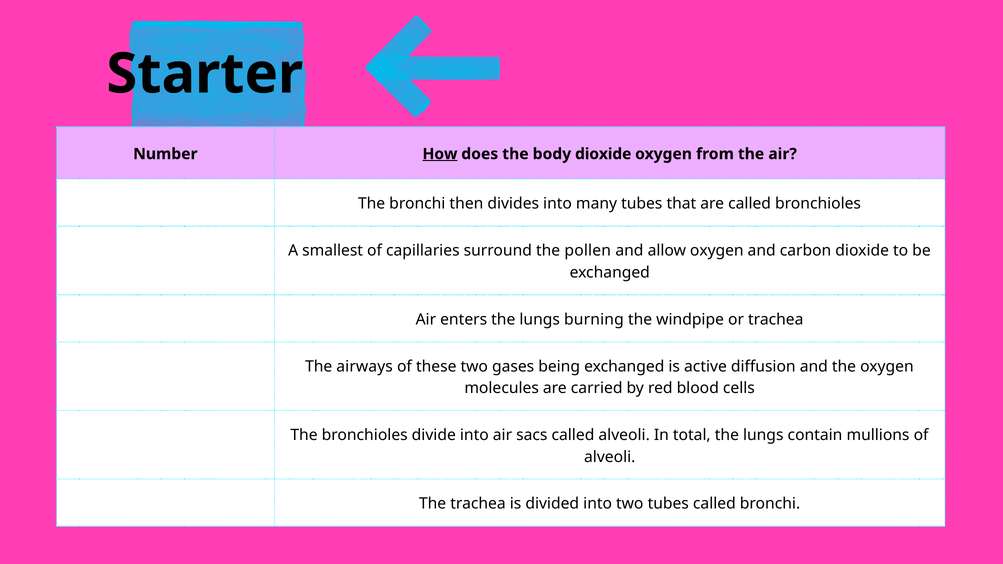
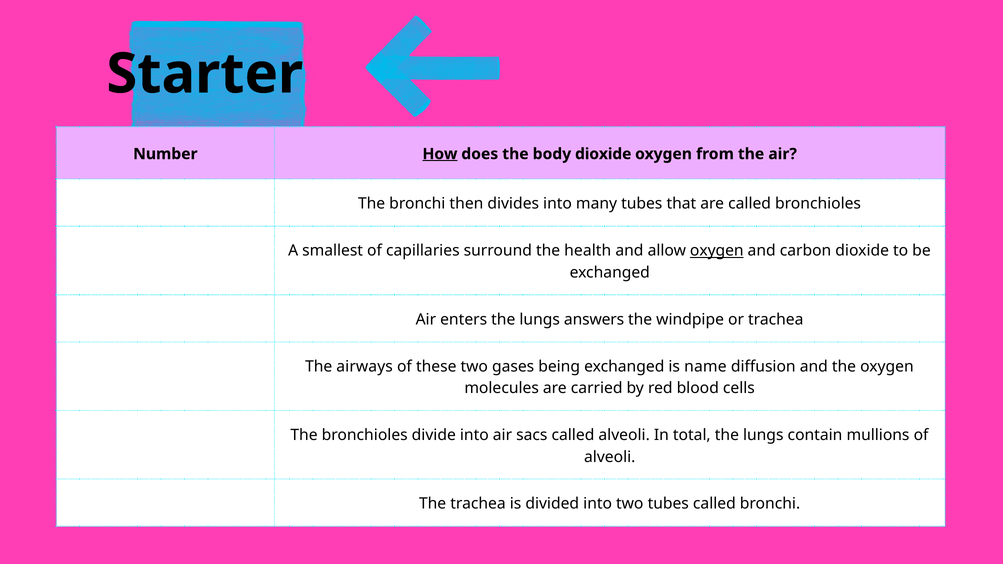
pollen: pollen -> health
oxygen at (717, 251) underline: none -> present
burning: burning -> answers
active: active -> name
